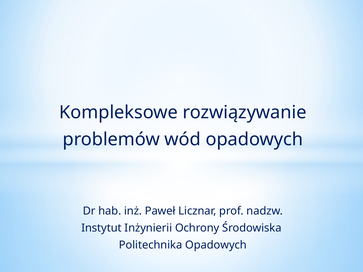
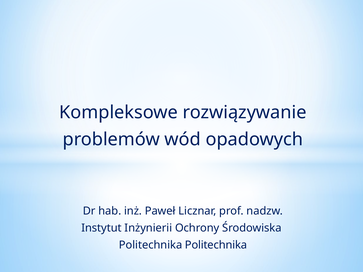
Politechnika Opadowych: Opadowych -> Politechnika
